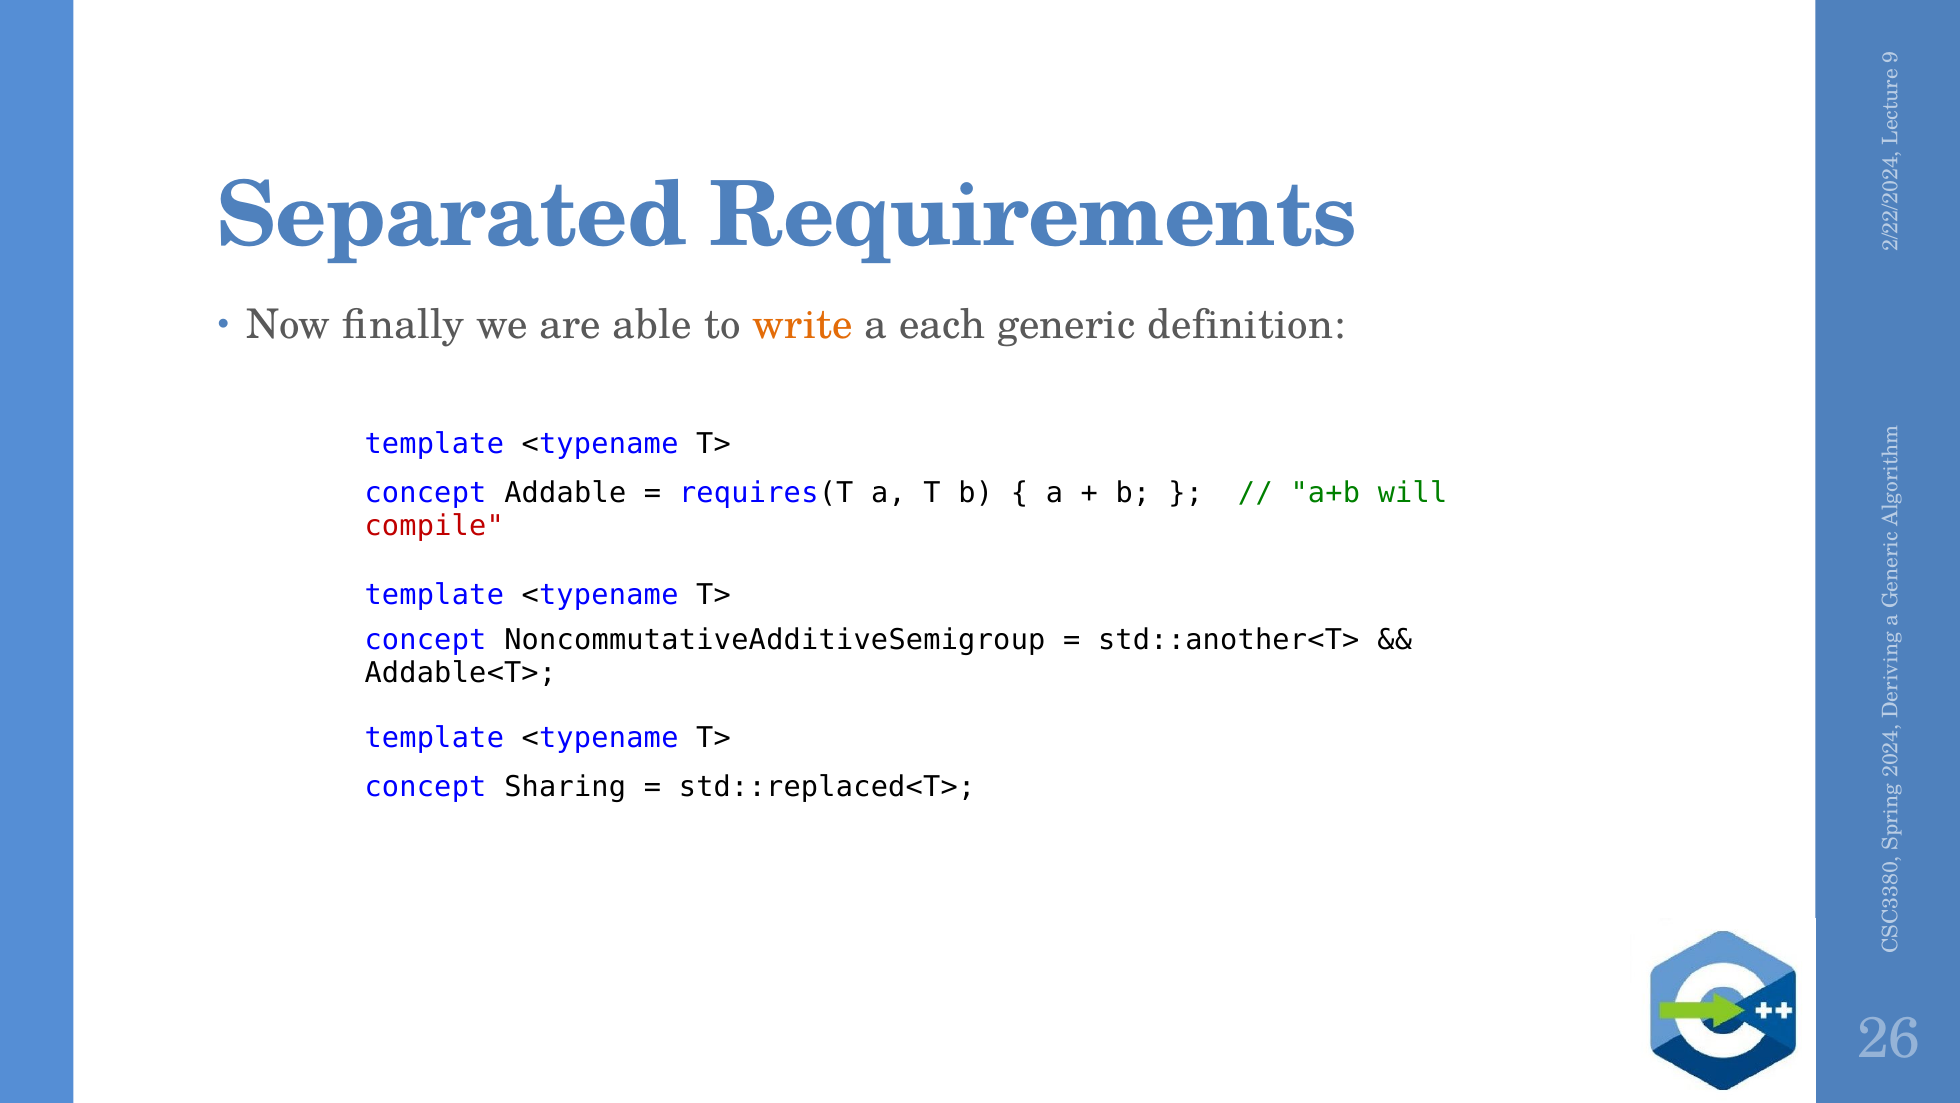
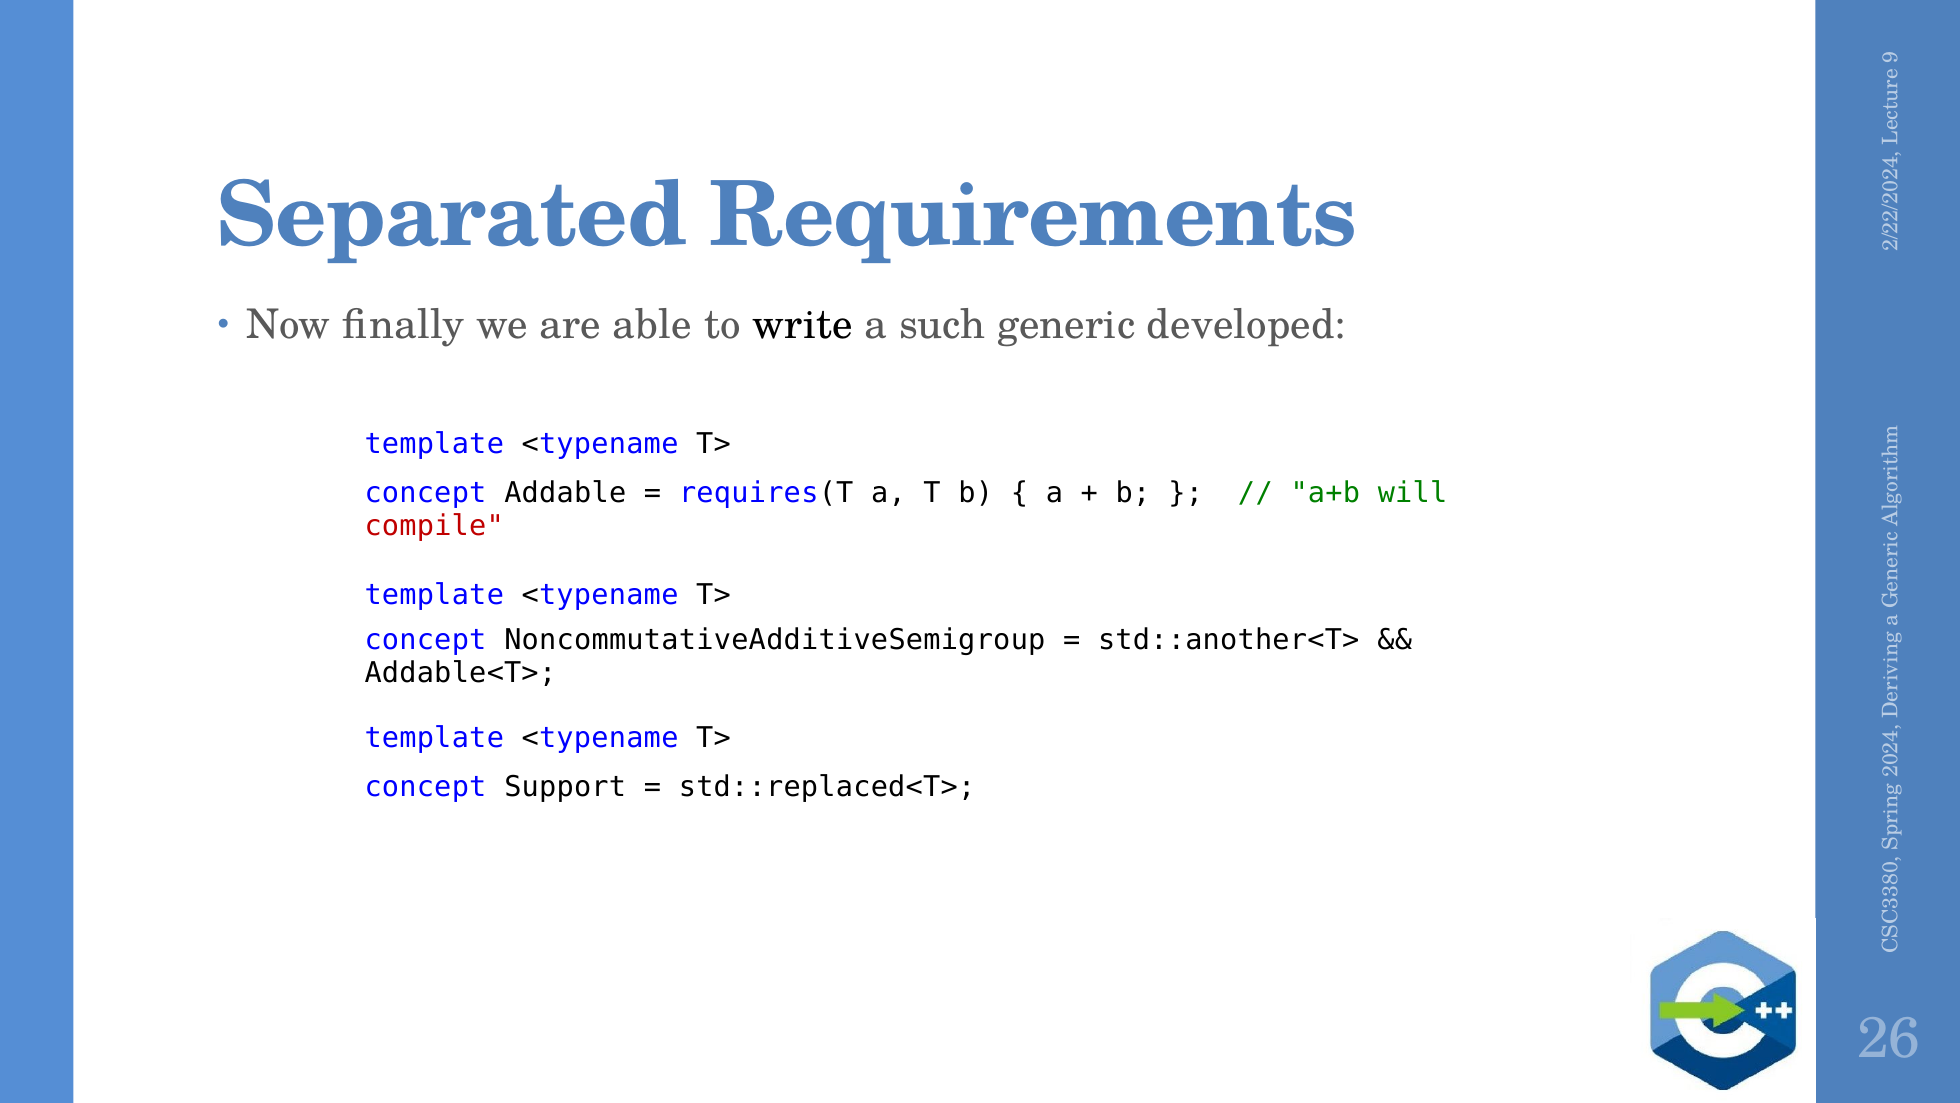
write colour: orange -> black
each: each -> such
definition: definition -> developed
Sharing: Sharing -> Support
